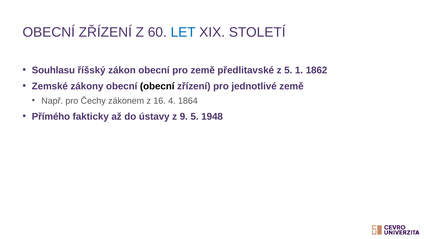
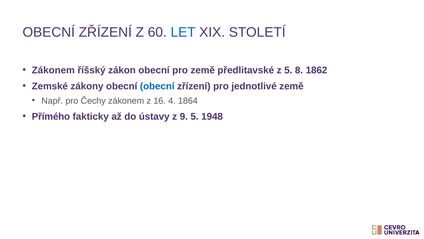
Souhlasu at (53, 70): Souhlasu -> Zákonem
1: 1 -> 8
obecní at (157, 86) colour: black -> blue
